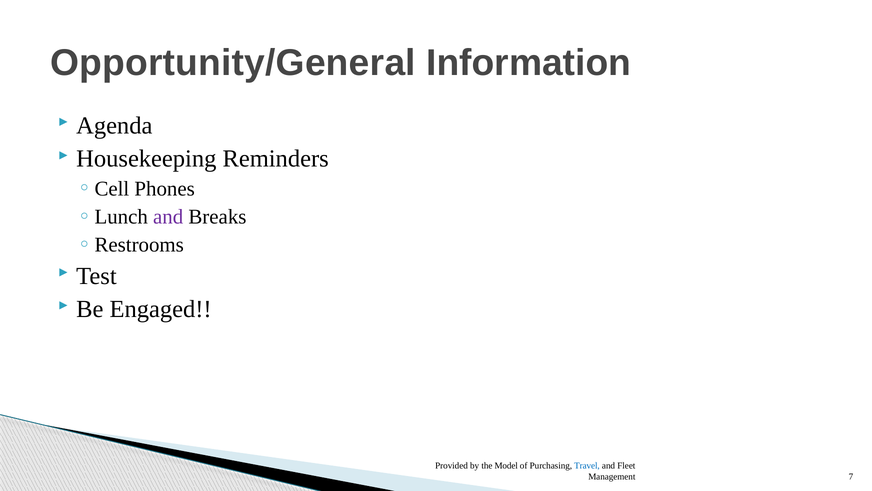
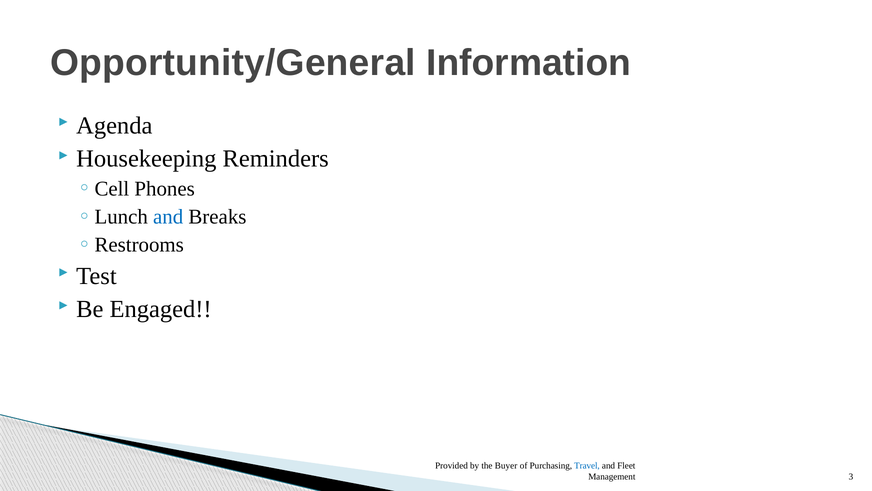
and at (168, 217) colour: purple -> blue
Model: Model -> Buyer
7: 7 -> 3
